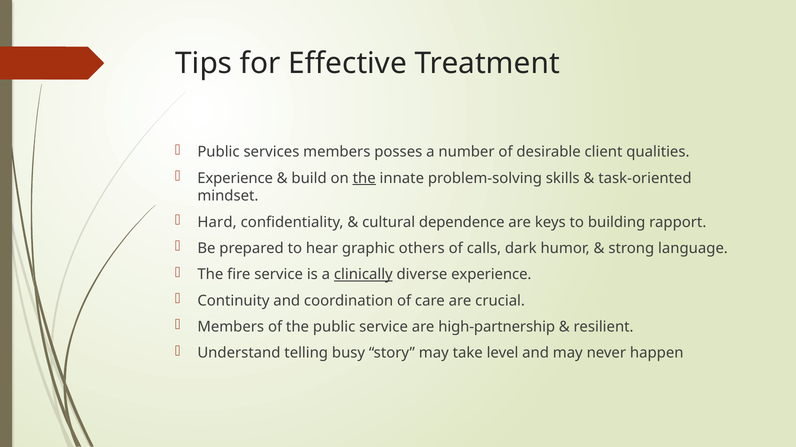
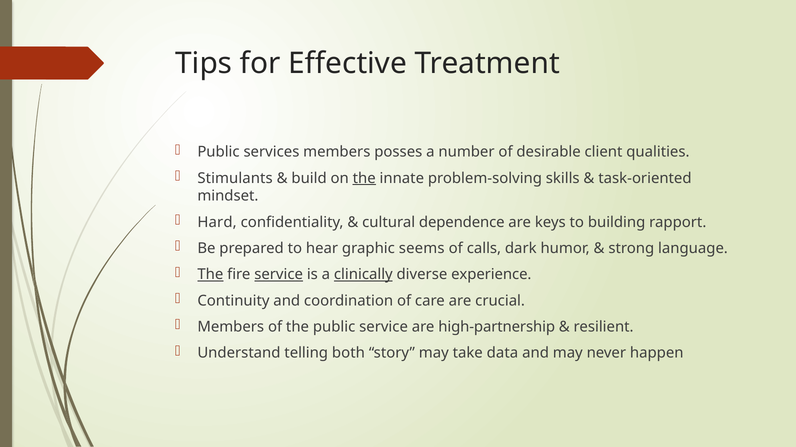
Experience at (235, 178): Experience -> Stimulants
others: others -> seems
The at (210, 275) underline: none -> present
service at (279, 275) underline: none -> present
busy: busy -> both
level: level -> data
